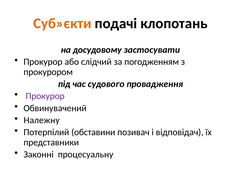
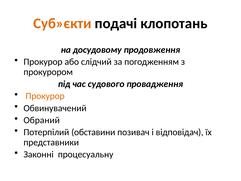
застосувати: застосувати -> продовження
Прокурор at (45, 96) colour: purple -> orange
Належну: Належну -> Обраний
